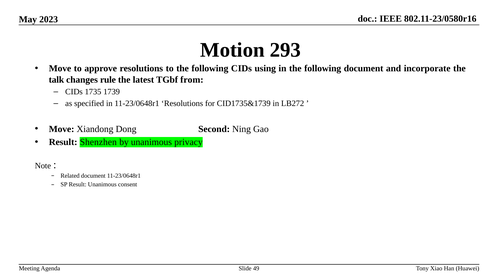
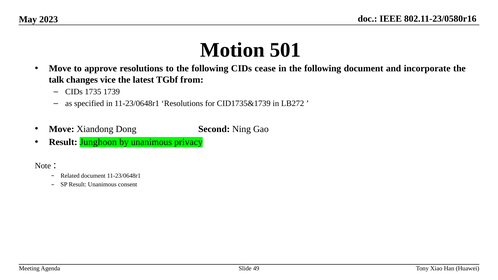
293: 293 -> 501
using: using -> cease
rule: rule -> vice
Shenzhen: Shenzhen -> Junghoon
